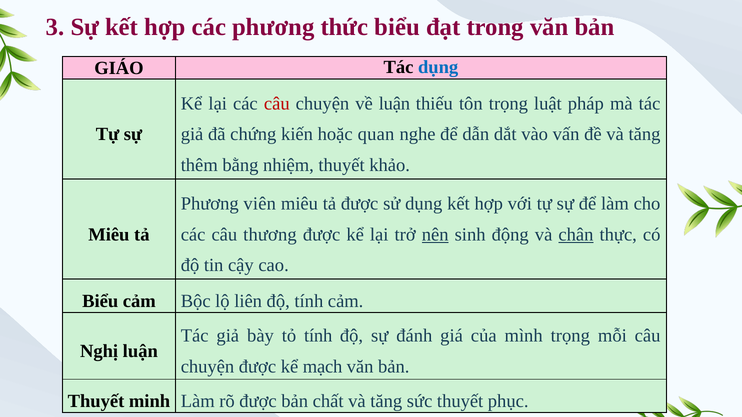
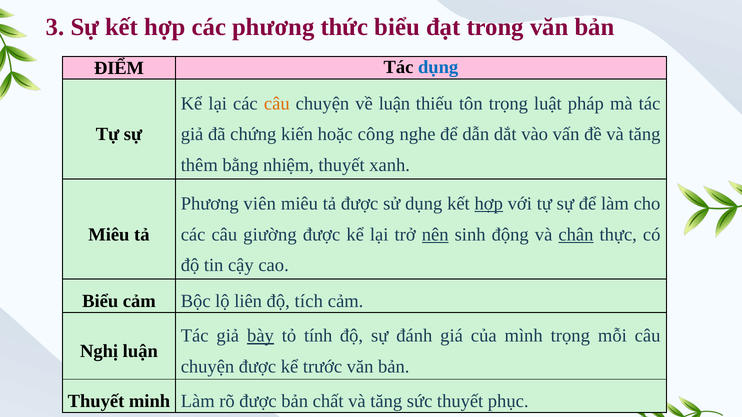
GIÁO: GIÁO -> ĐIỂM
câu at (277, 104) colour: red -> orange
quan: quan -> công
khảo: khảo -> xanh
hợp at (489, 204) underline: none -> present
thương: thương -> giường
độ tính: tính -> tích
bày underline: none -> present
mạch: mạch -> trước
